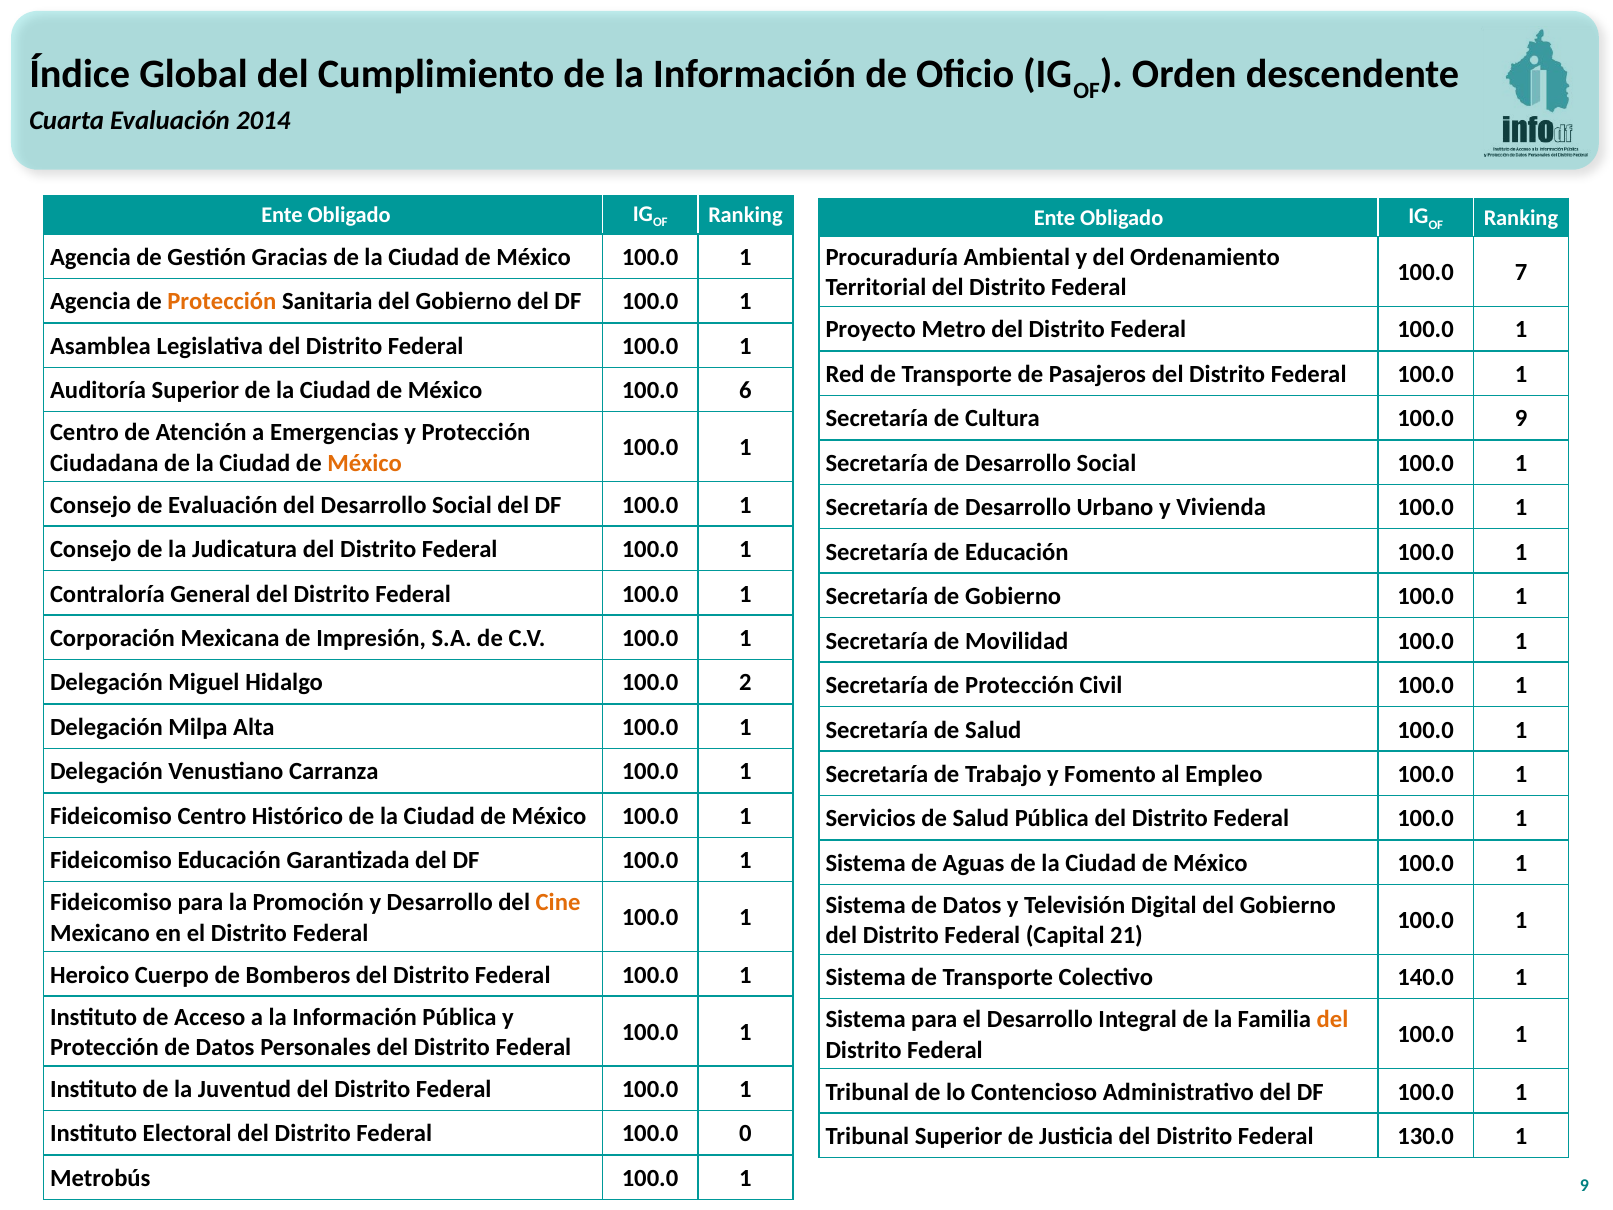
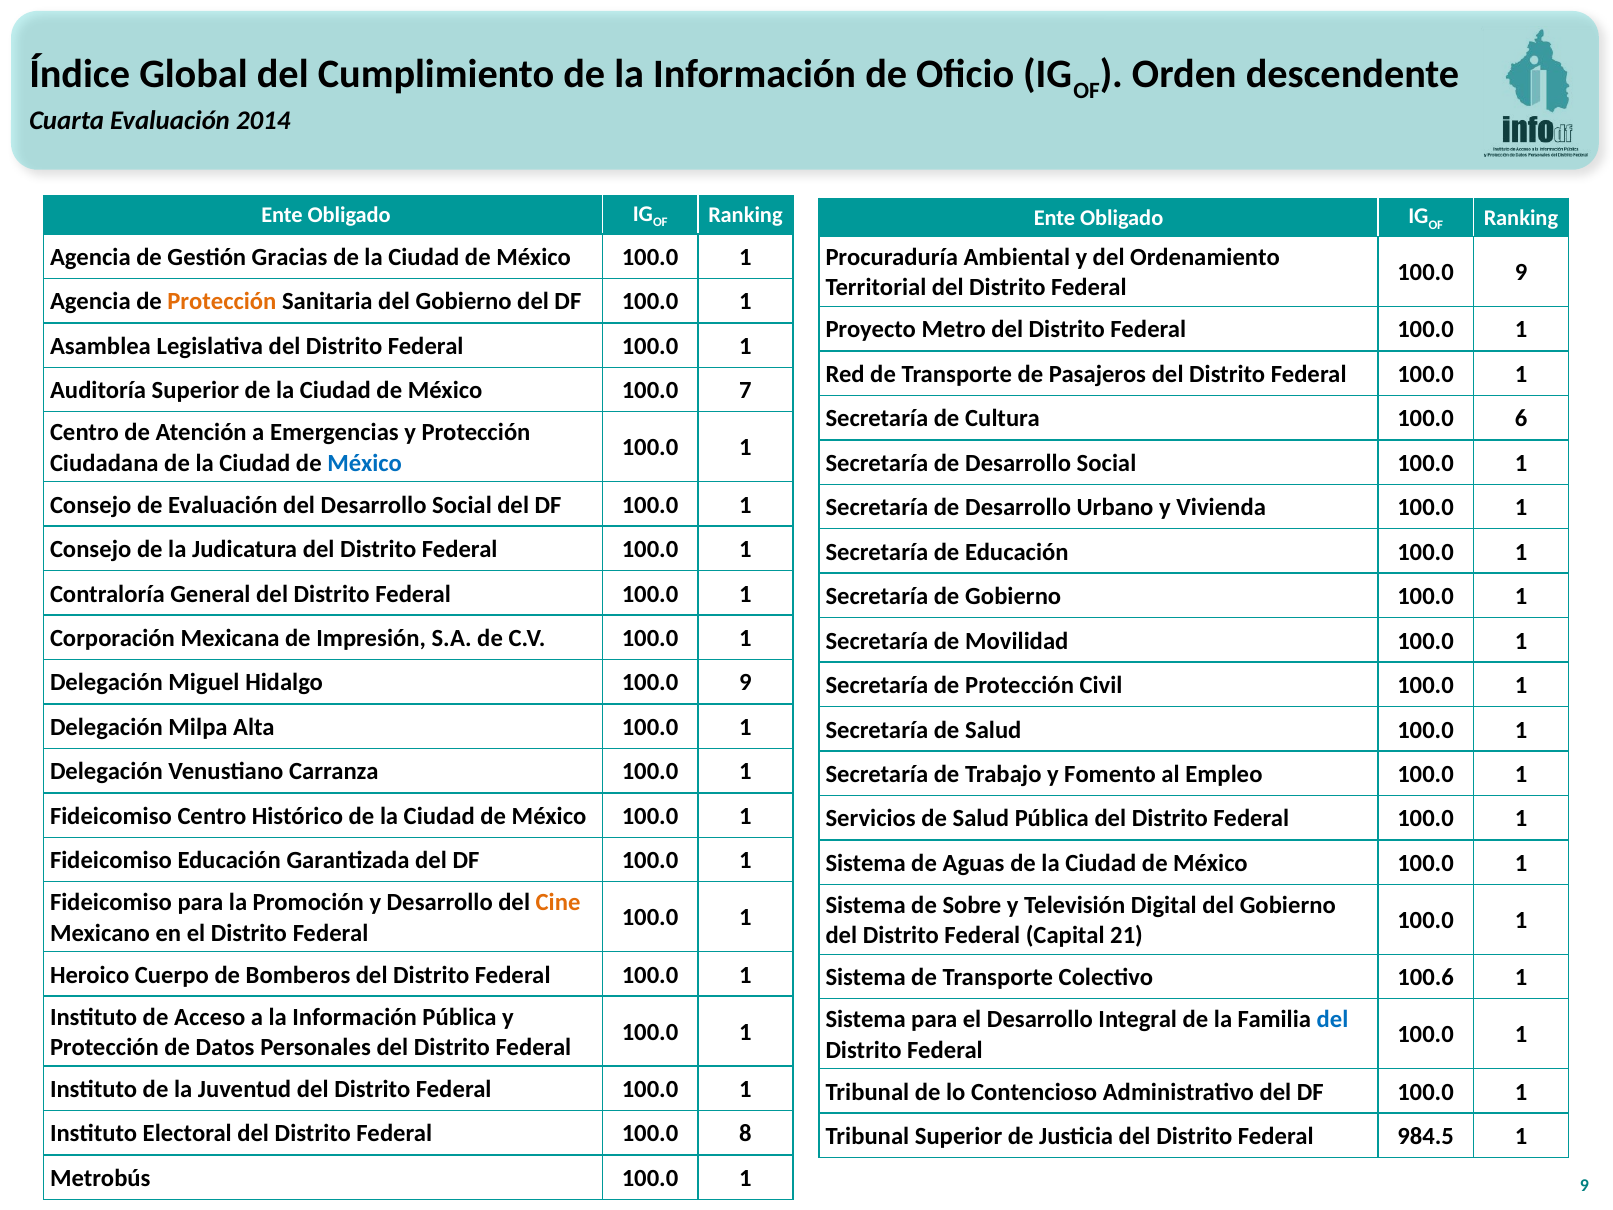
7 at (1521, 273): 7 -> 9
6: 6 -> 7
100.0 9: 9 -> 6
México at (365, 463) colour: orange -> blue
Hidalgo 100.0 2: 2 -> 9
Sistema de Datos: Datos -> Sobre
140.0: 140.0 -> 100.6
del at (1333, 1019) colour: orange -> blue
0: 0 -> 8
130.0: 130.0 -> 984.5
